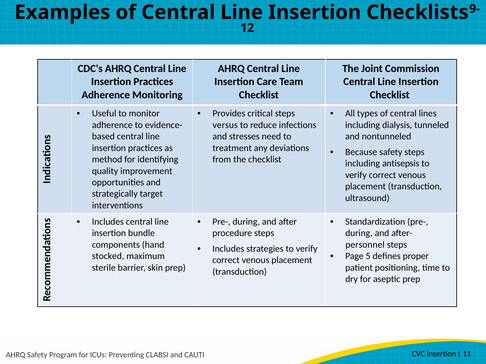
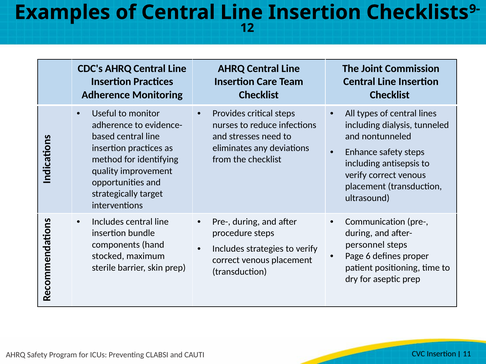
versus: versus -> nurses
treatment: treatment -> eliminates
Because: Because -> Enhance
Standardization: Standardization -> Communication
5: 5 -> 6
